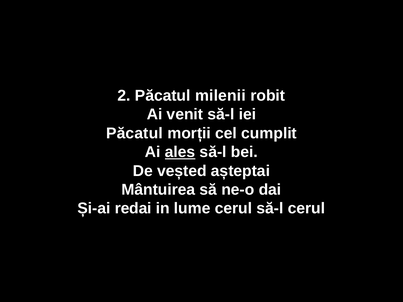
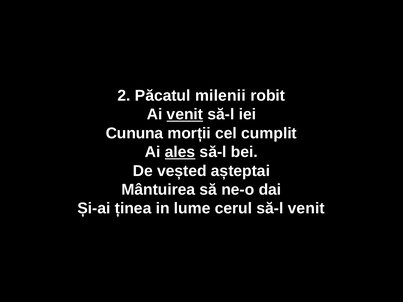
venit at (185, 115) underline: none -> present
Păcatul at (134, 133): Păcatul -> Cununa
redai: redai -> ținea
să-l cerul: cerul -> venit
